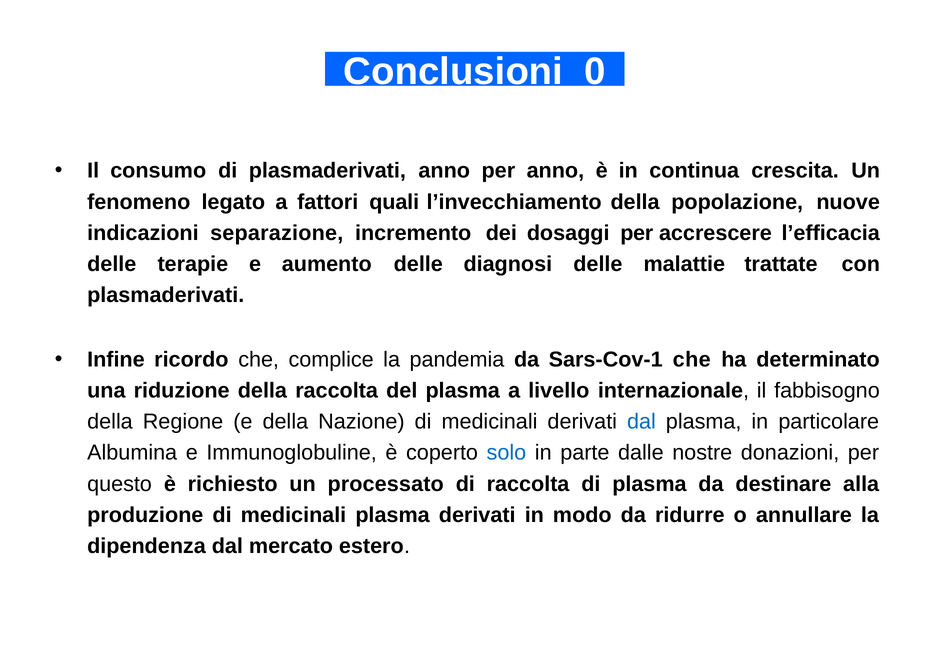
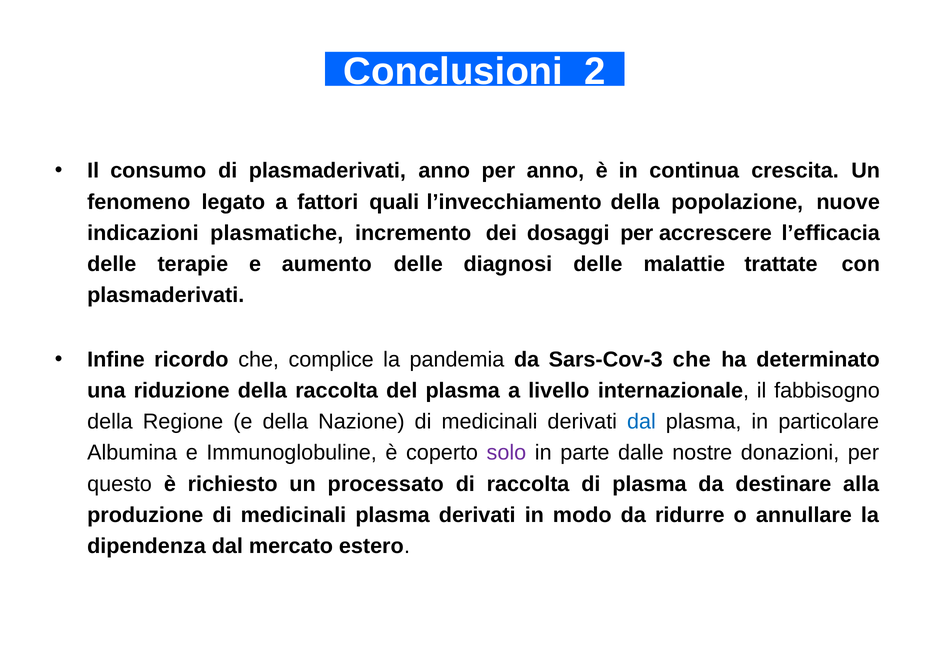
0: 0 -> 2
separazione: separazione -> plasmatiche
Sars-Cov-1: Sars-Cov-1 -> Sars-Cov-3
solo colour: blue -> purple
